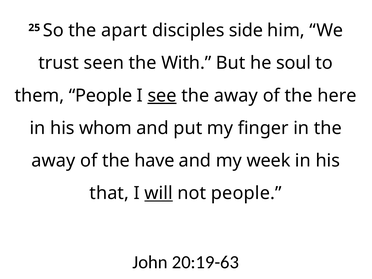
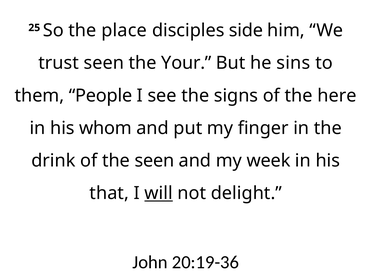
apart: apart -> place
With: With -> Your
soul: soul -> sins
see underline: present -> none
away at (236, 96): away -> signs
away at (53, 161): away -> drink
the have: have -> seen
not people: people -> delight
20:19-63: 20:19-63 -> 20:19-36
